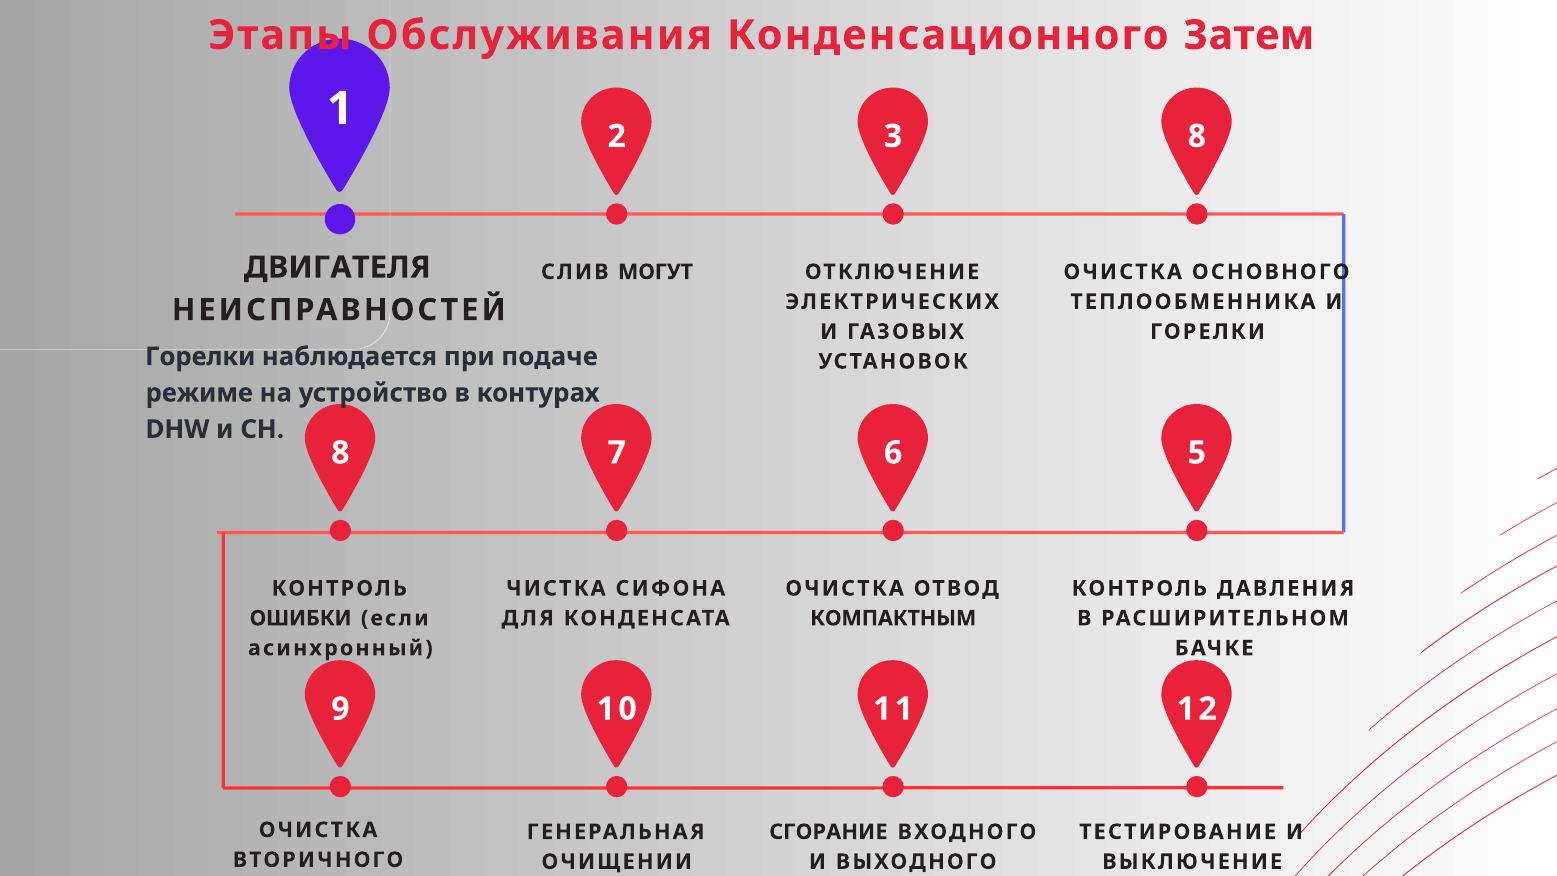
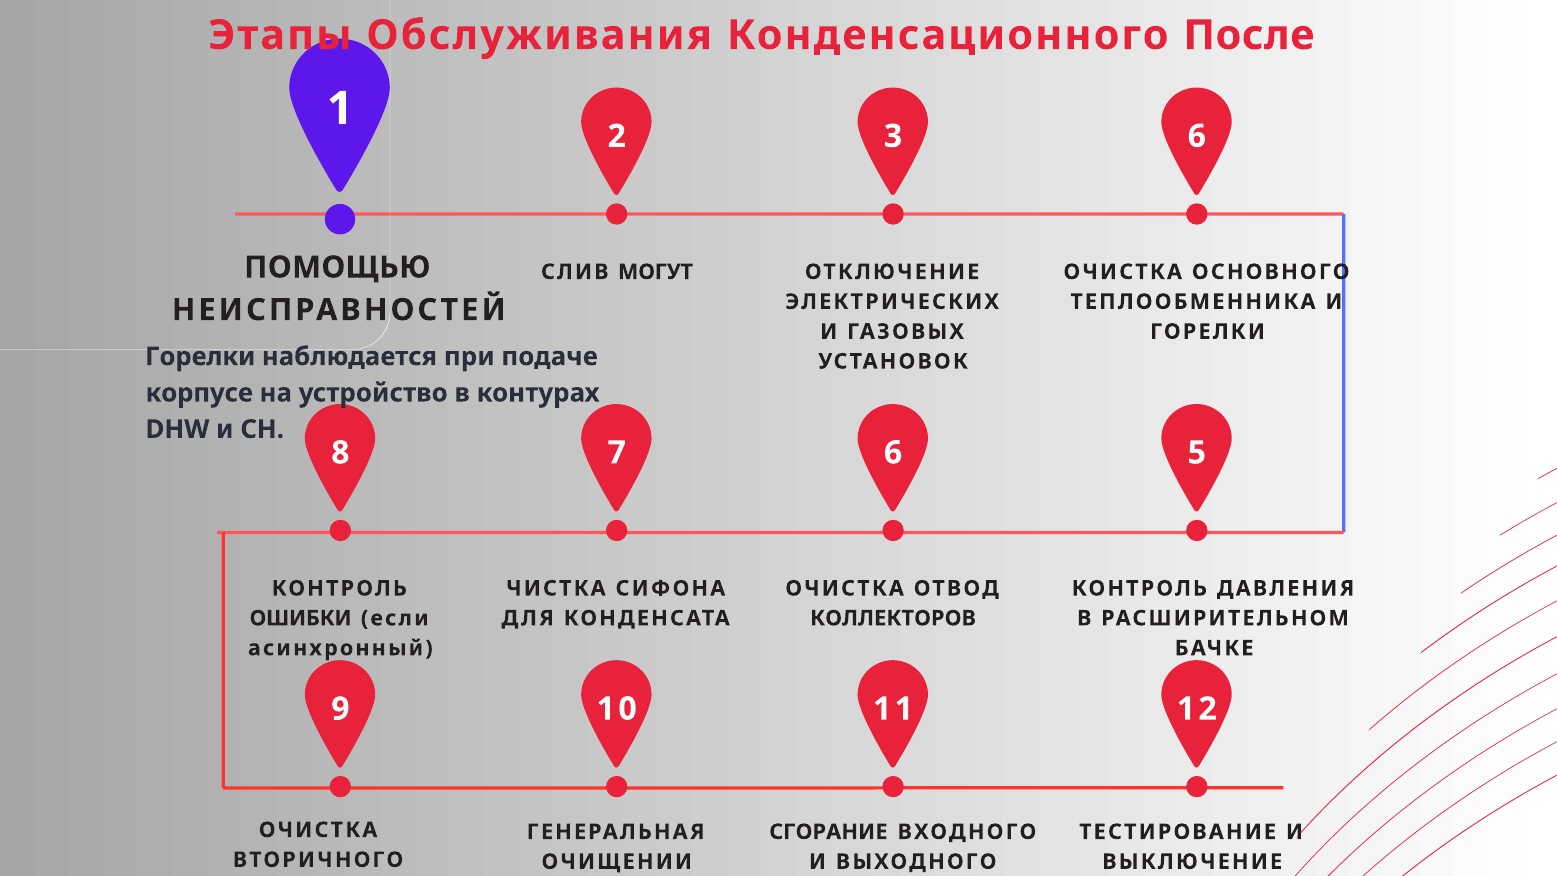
Затем: Затем -> После
3 8: 8 -> 6
ДВИГАТЕЛЯ: ДВИГАТЕЛЯ -> ПОМОЩЬЮ
режиме: режиме -> корпусе
КОМПАКТНЫМ: КОМПАКТНЫМ -> КОЛЛЕКТОРОВ
